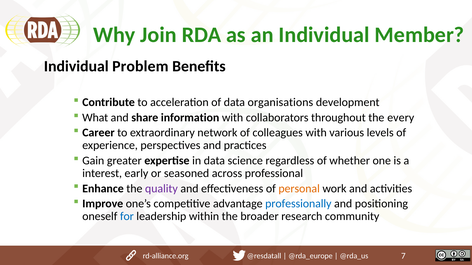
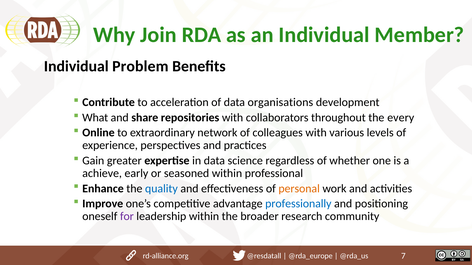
information: information -> repositories
Career: Career -> Online
interest: interest -> achieve
seasoned across: across -> within
quality colour: purple -> blue
for colour: blue -> purple
